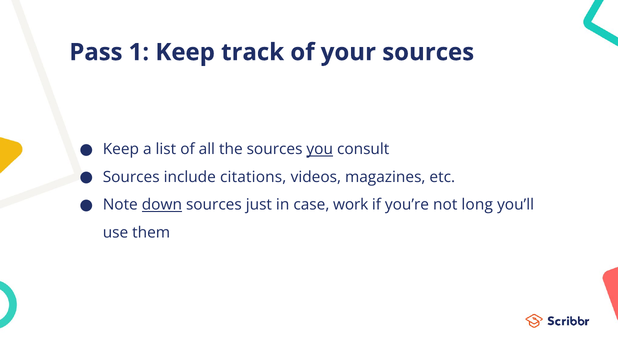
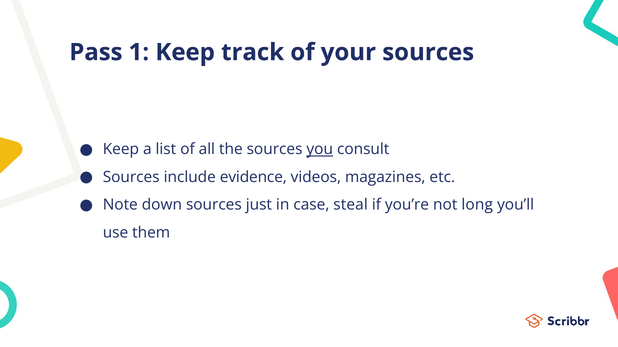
citations: citations -> evidence
down underline: present -> none
work: work -> steal
